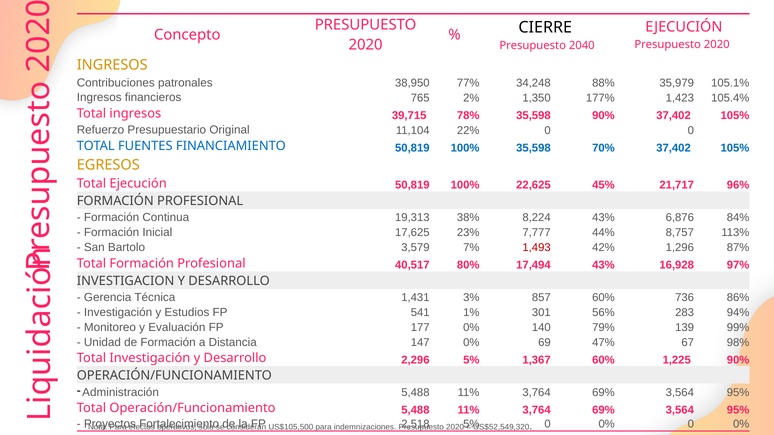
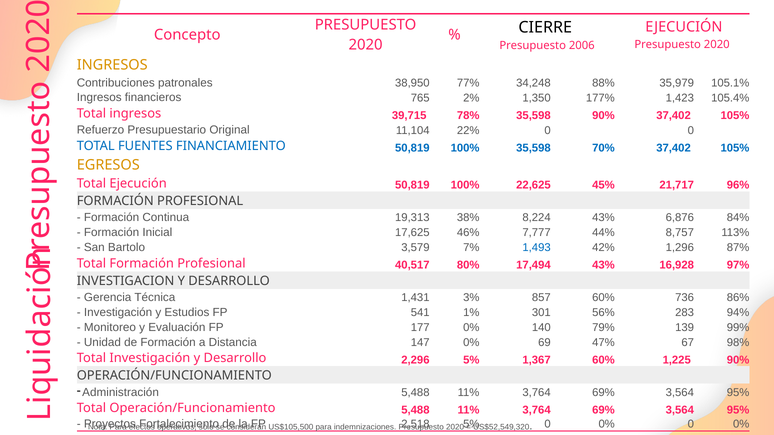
2040: 2040 -> 2006
23%: 23% -> 46%
1,493 colour: red -> blue
